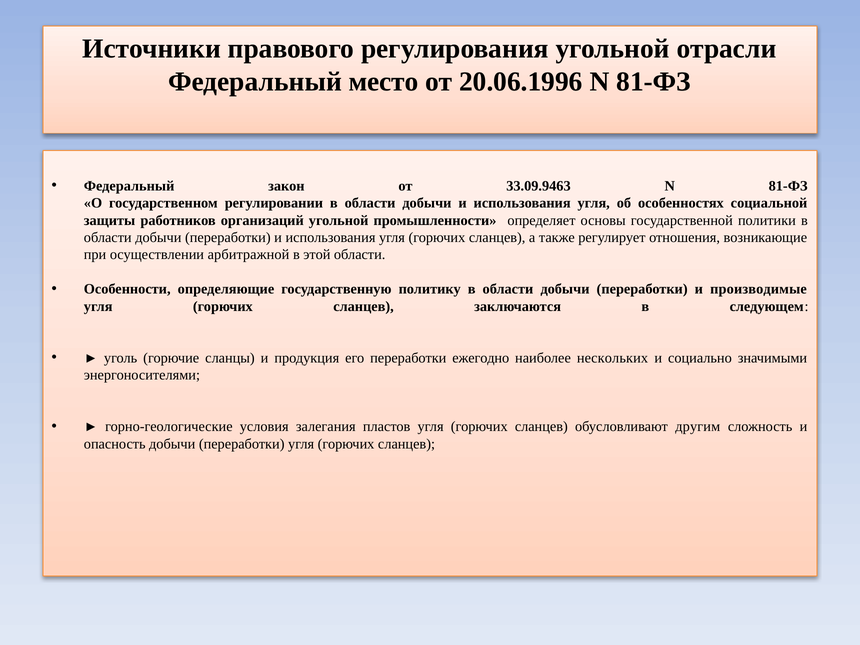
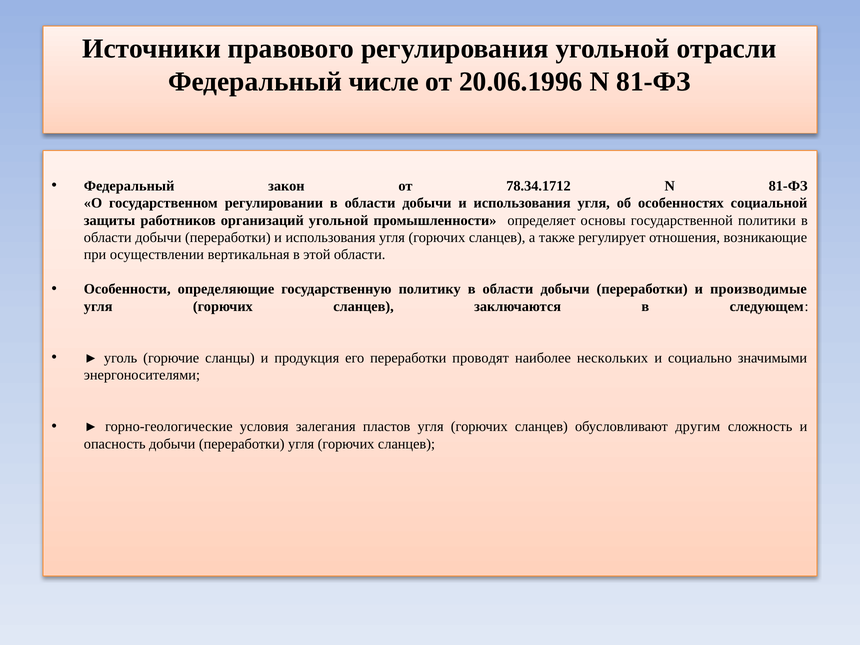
место: место -> числе
33.09.9463: 33.09.9463 -> 78.34.1712
арбитражной: арбитражной -> вертикальная
ежегодно: ежегодно -> проводят
